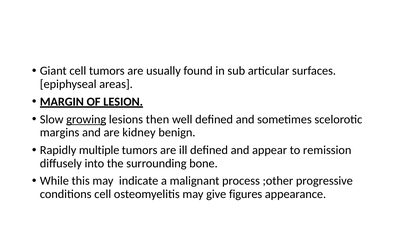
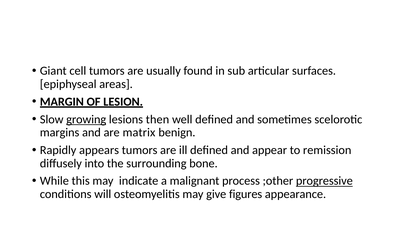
kidney: kidney -> matrix
multiple: multiple -> appears
progressive underline: none -> present
conditions cell: cell -> will
